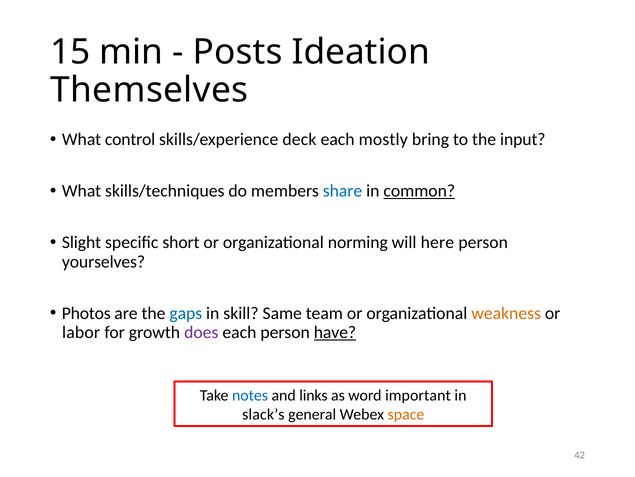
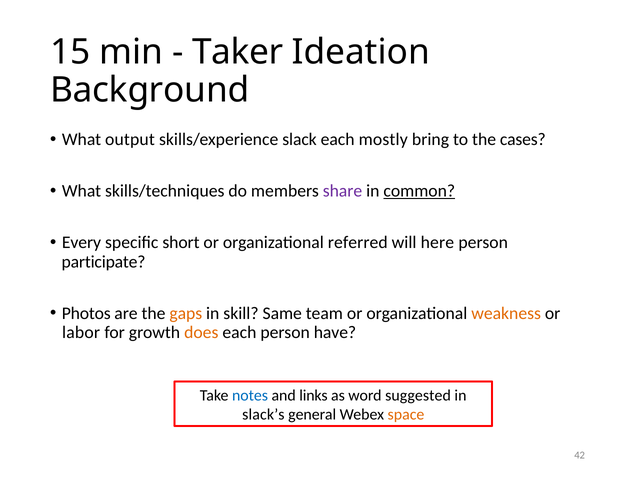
Posts: Posts -> Taker
Themselves: Themselves -> Background
control: control -> output
deck: deck -> slack
input: input -> cases
share colour: blue -> purple
Slight: Slight -> Every
norming: norming -> referred
yourselves: yourselves -> participate
gaps colour: blue -> orange
does colour: purple -> orange
have underline: present -> none
important: important -> suggested
